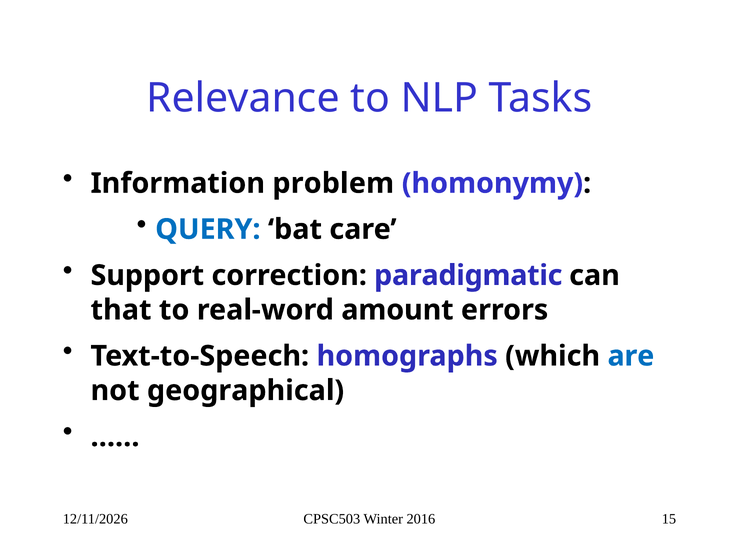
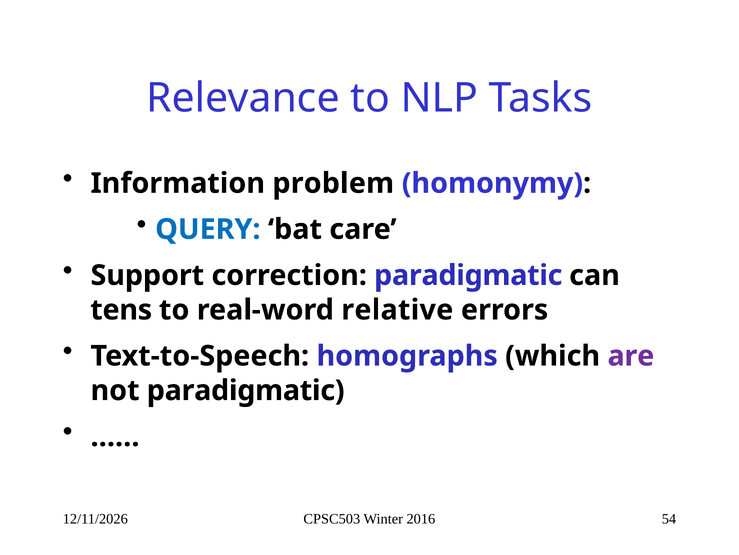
that: that -> tens
amount: amount -> relative
are colour: blue -> purple
not geographical: geographical -> paradigmatic
15: 15 -> 54
